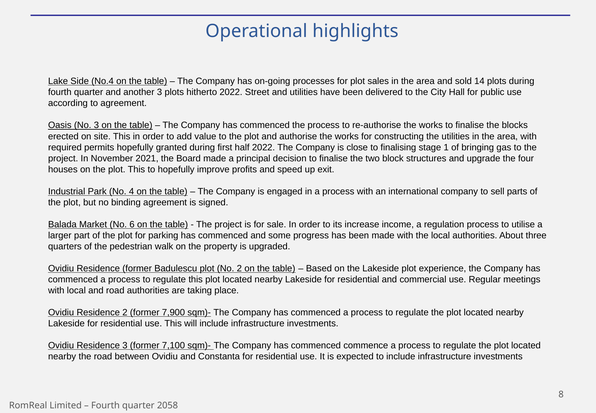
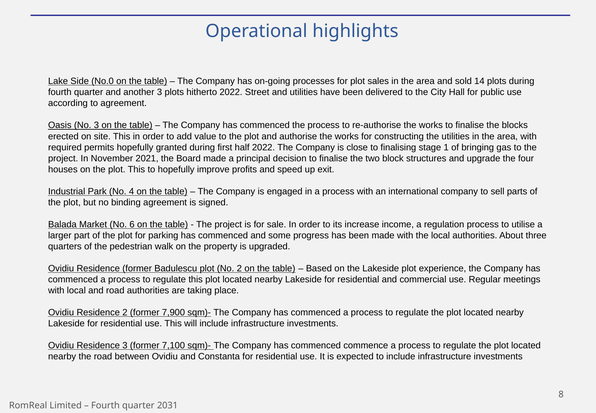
No.4: No.4 -> No.0
2058: 2058 -> 2031
